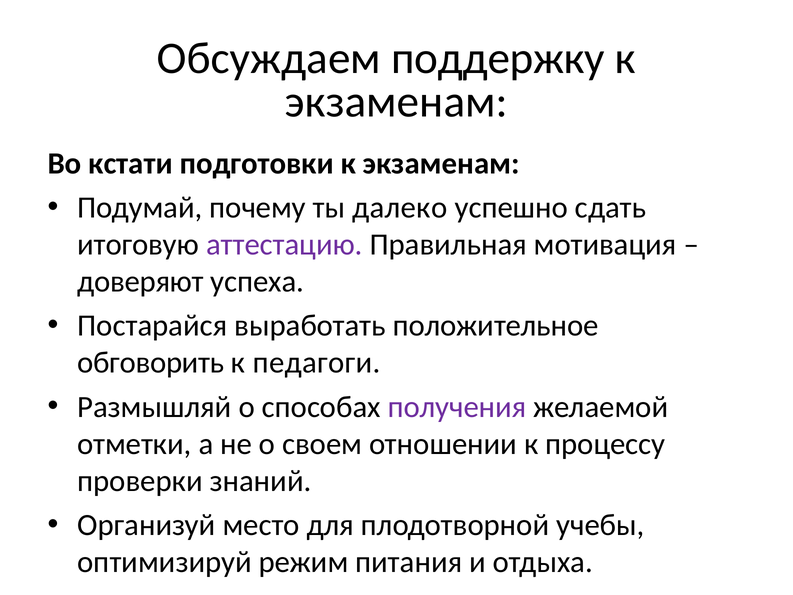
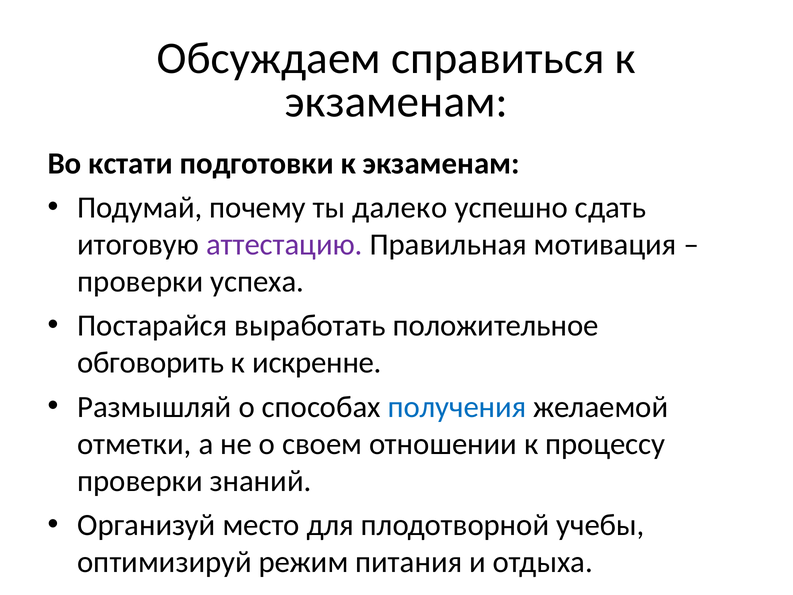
поддержку: поддержку -> справиться
доверяют at (141, 282): доверяют -> проверки
педагоги: педагоги -> искренне
получения colour: purple -> blue
